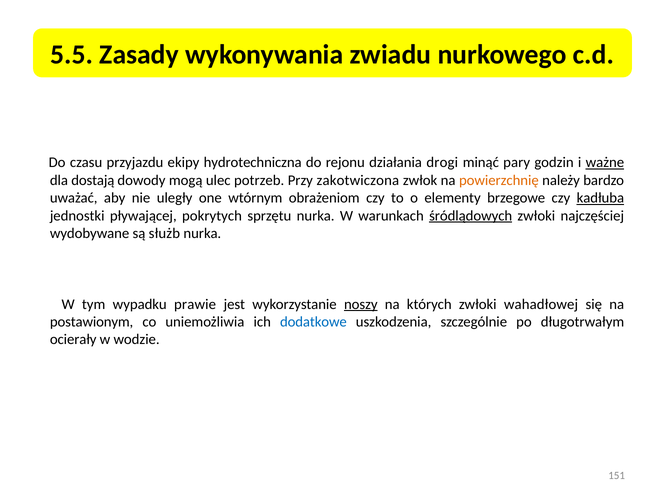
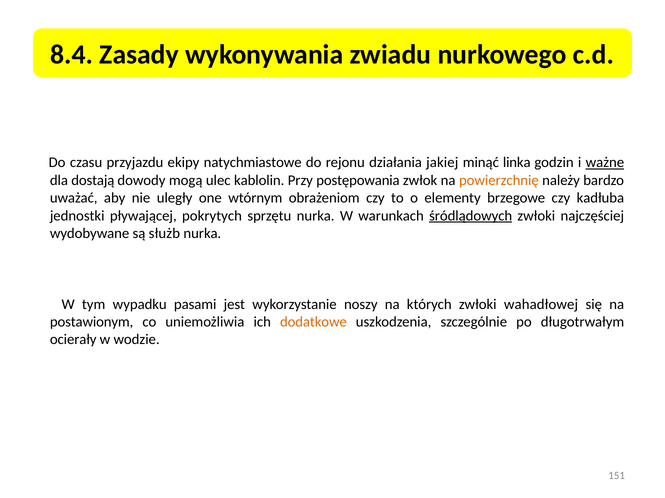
5.5: 5.5 -> 8.4
hydrotechniczna: hydrotechniczna -> natychmiastowe
drogi: drogi -> jakiej
pary: pary -> linka
potrzeb: potrzeb -> kablolin
zakotwiczona: zakotwiczona -> postępowania
kadłuba underline: present -> none
prawie: prawie -> pasami
noszy underline: present -> none
dodatkowe colour: blue -> orange
